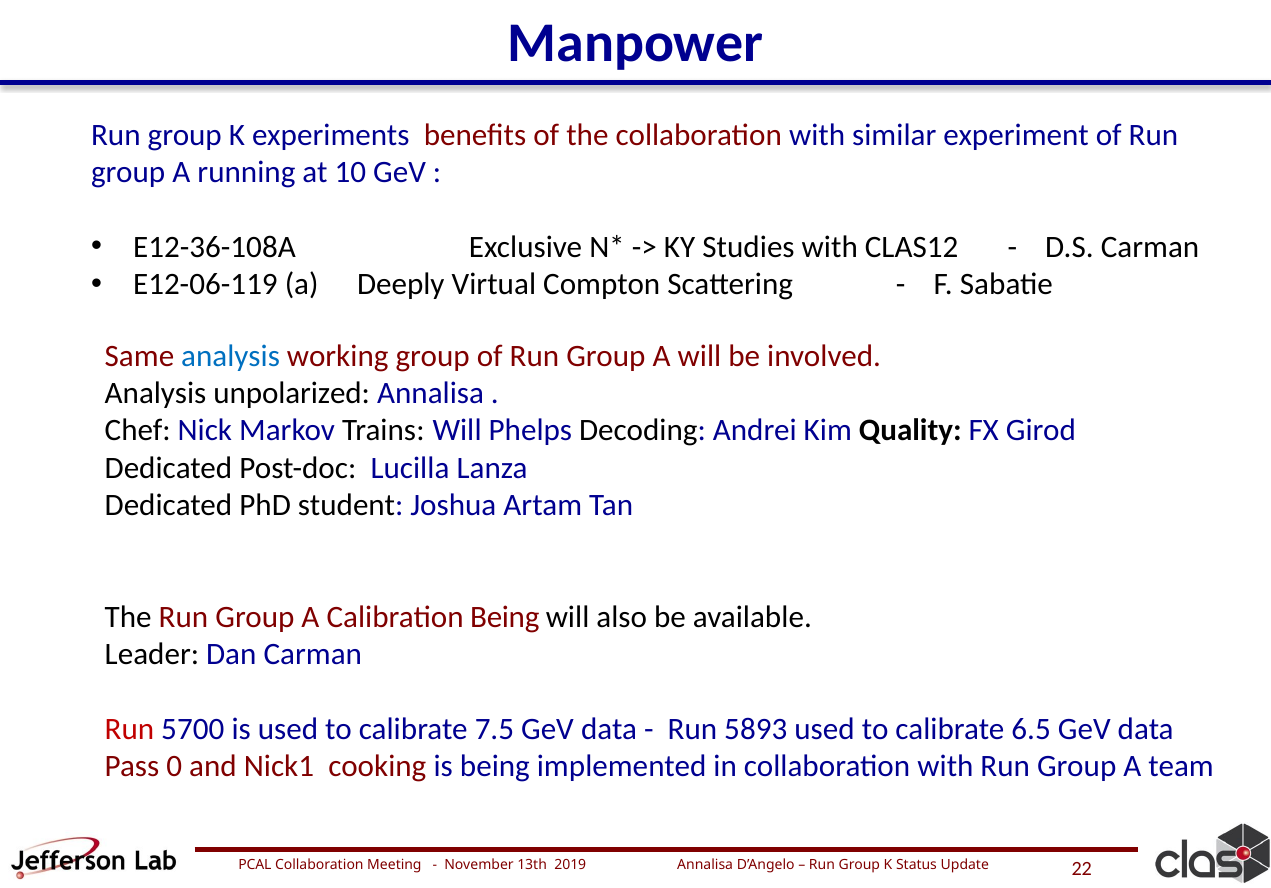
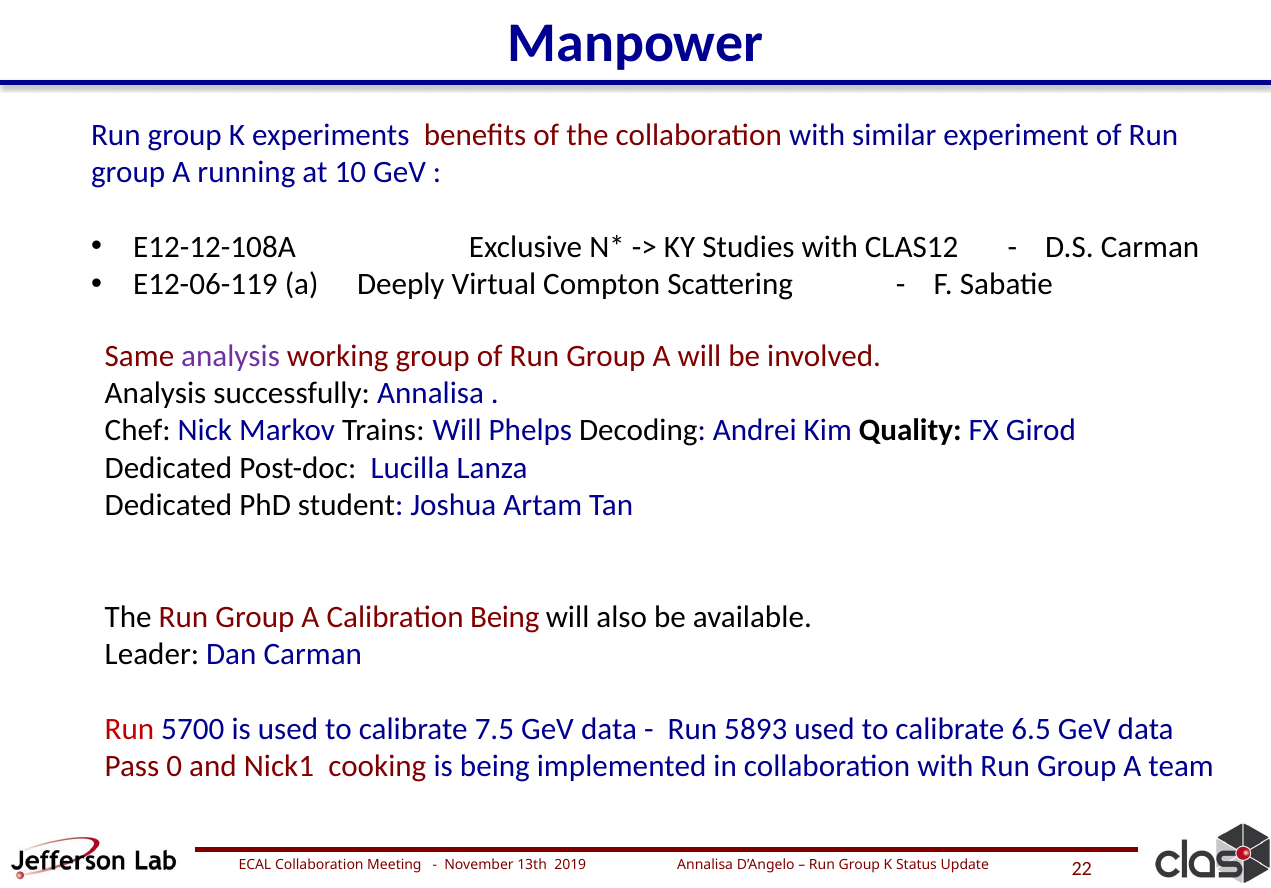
E12-36-108A: E12-36-108A -> E12-12-108A
analysis at (231, 356) colour: blue -> purple
unpolarized: unpolarized -> successfully
PCAL: PCAL -> ECAL
